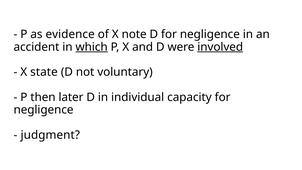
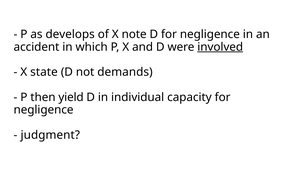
evidence: evidence -> develops
which underline: present -> none
voluntary: voluntary -> demands
later: later -> yield
